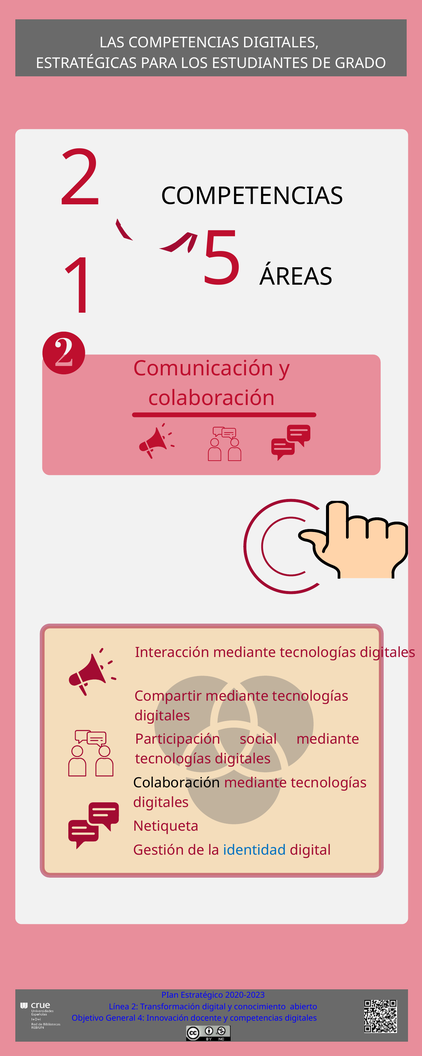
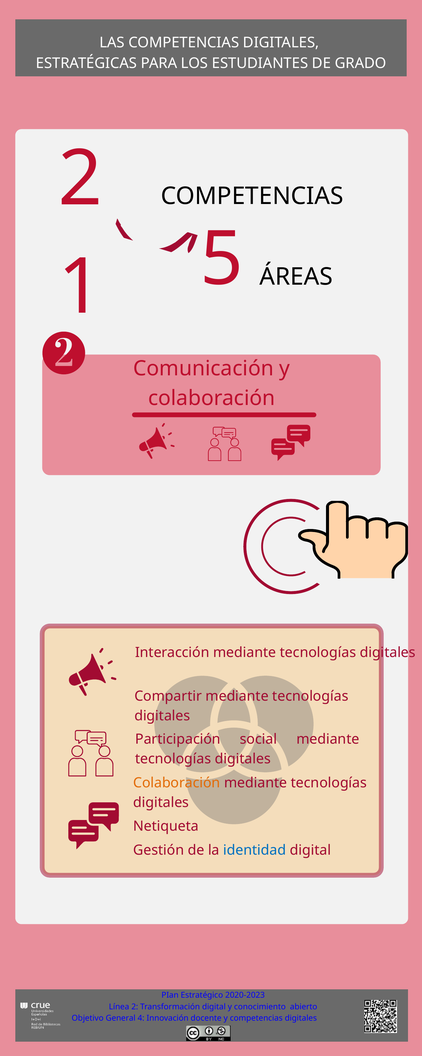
Colaboración at (177, 782) colour: black -> orange
